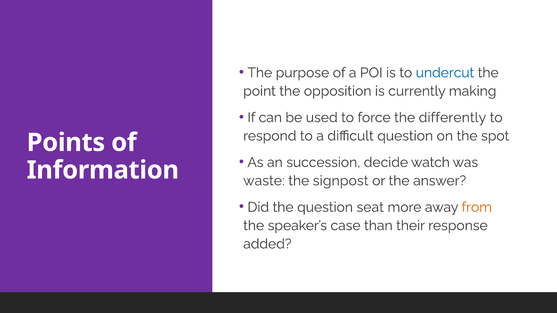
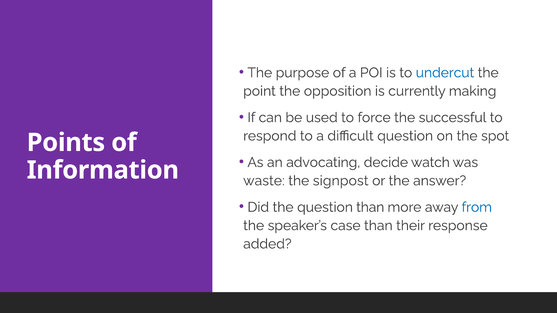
differently: differently -> successful
succession: succession -> advocating
question seat: seat -> than
from colour: orange -> blue
